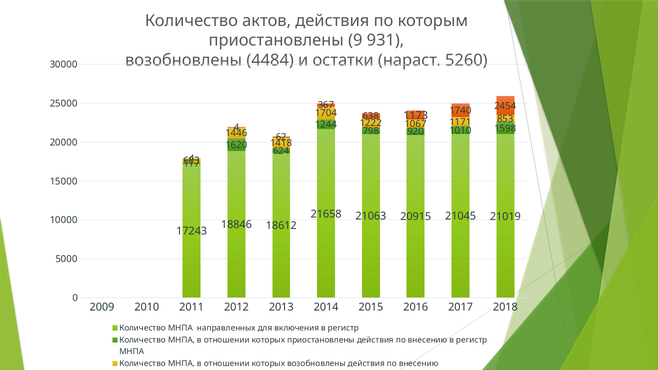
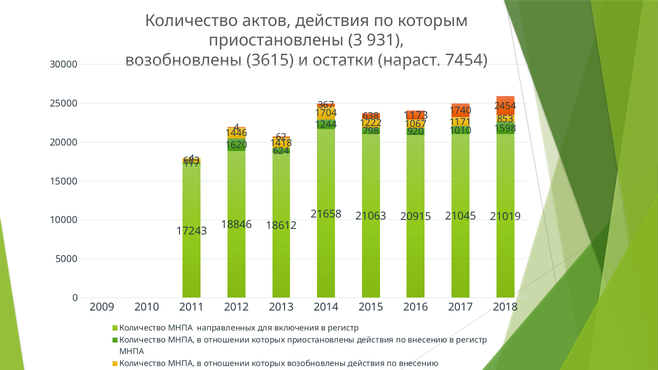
9: 9 -> 3
4484: 4484 -> 3615
5260: 5260 -> 7454
